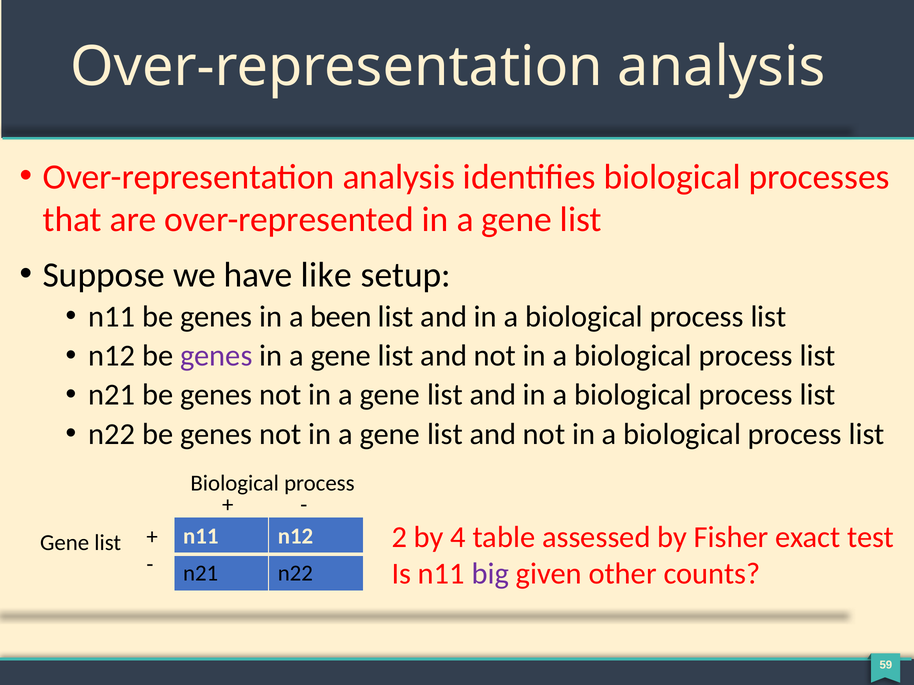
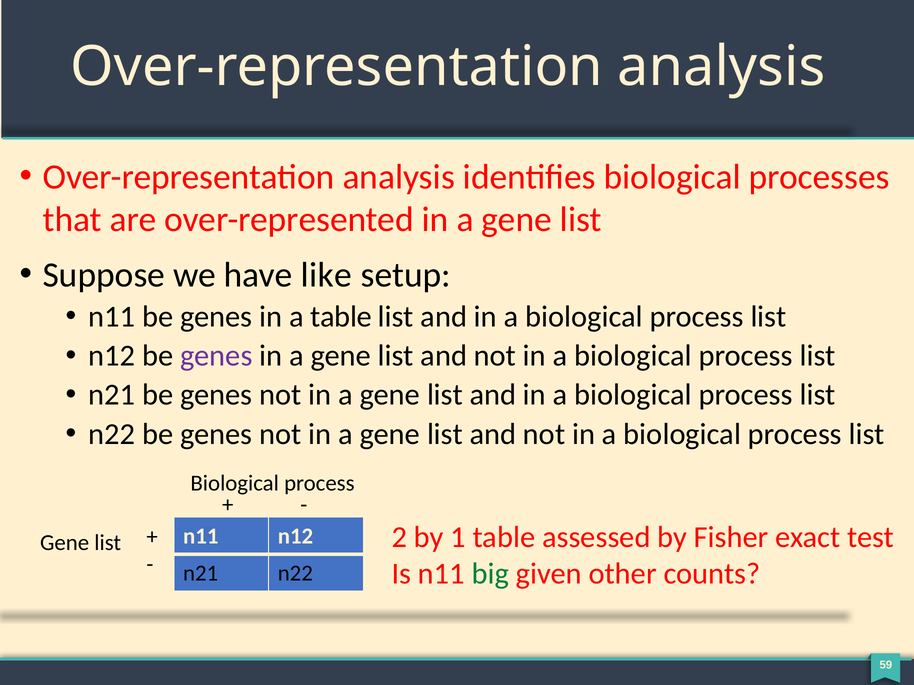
a been: been -> table
4: 4 -> 1
big colour: purple -> green
